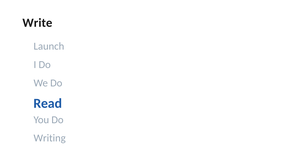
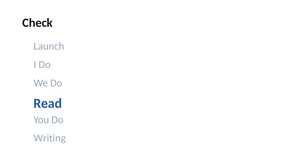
Write: Write -> Check
